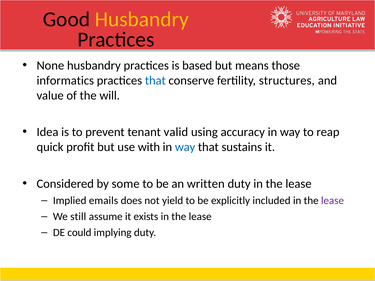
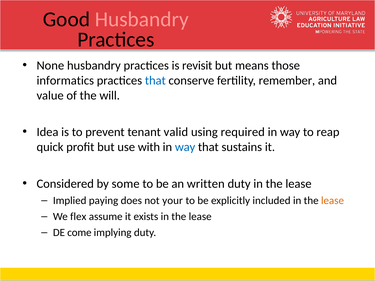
Husbandry at (142, 19) colour: yellow -> pink
based: based -> revisit
structures: structures -> remember
accuracy: accuracy -> required
emails: emails -> paying
yield: yield -> your
lease at (332, 201) colour: purple -> orange
still: still -> flex
could: could -> come
